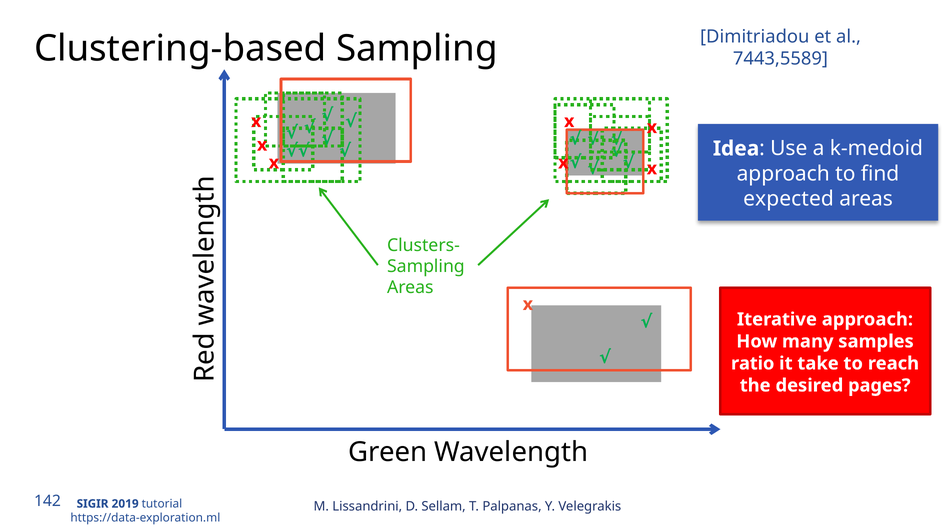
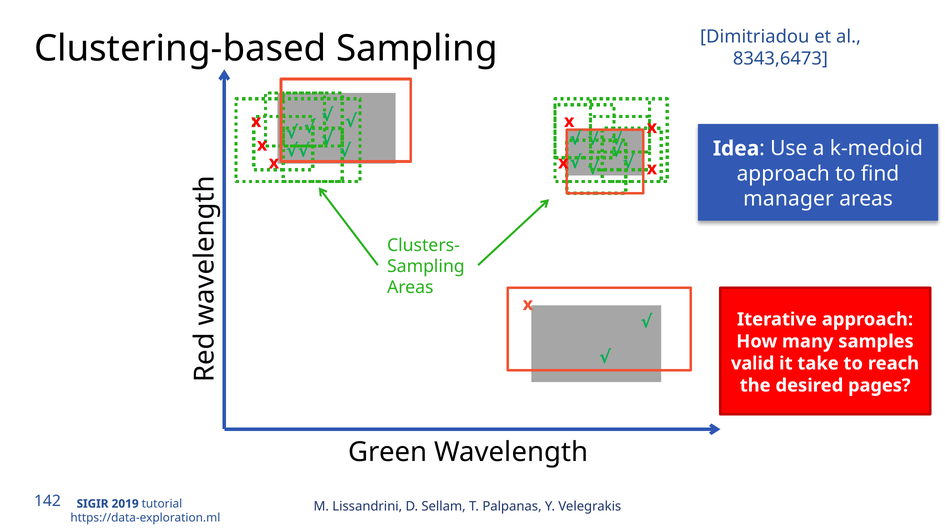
7443,5589: 7443,5589 -> 8343,6473
expected: expected -> manager
ratio: ratio -> valid
